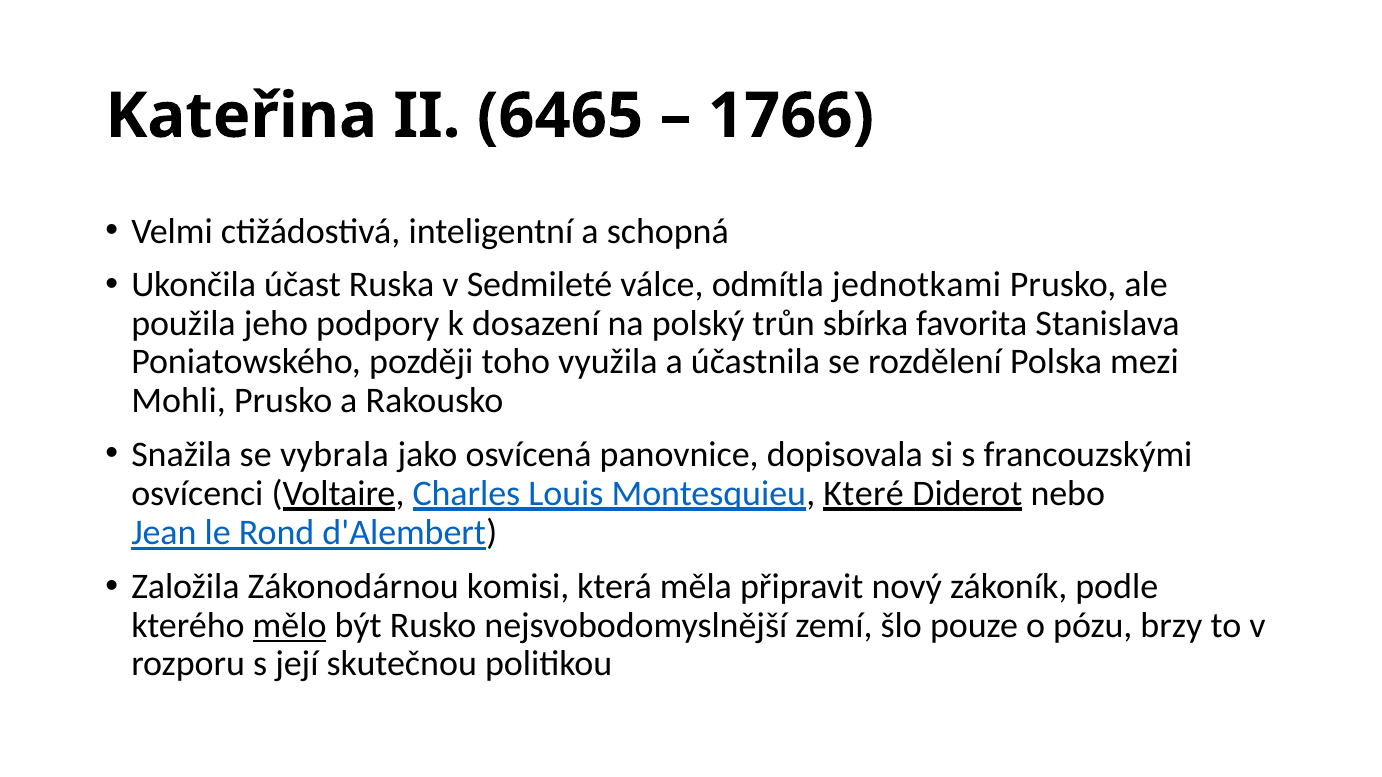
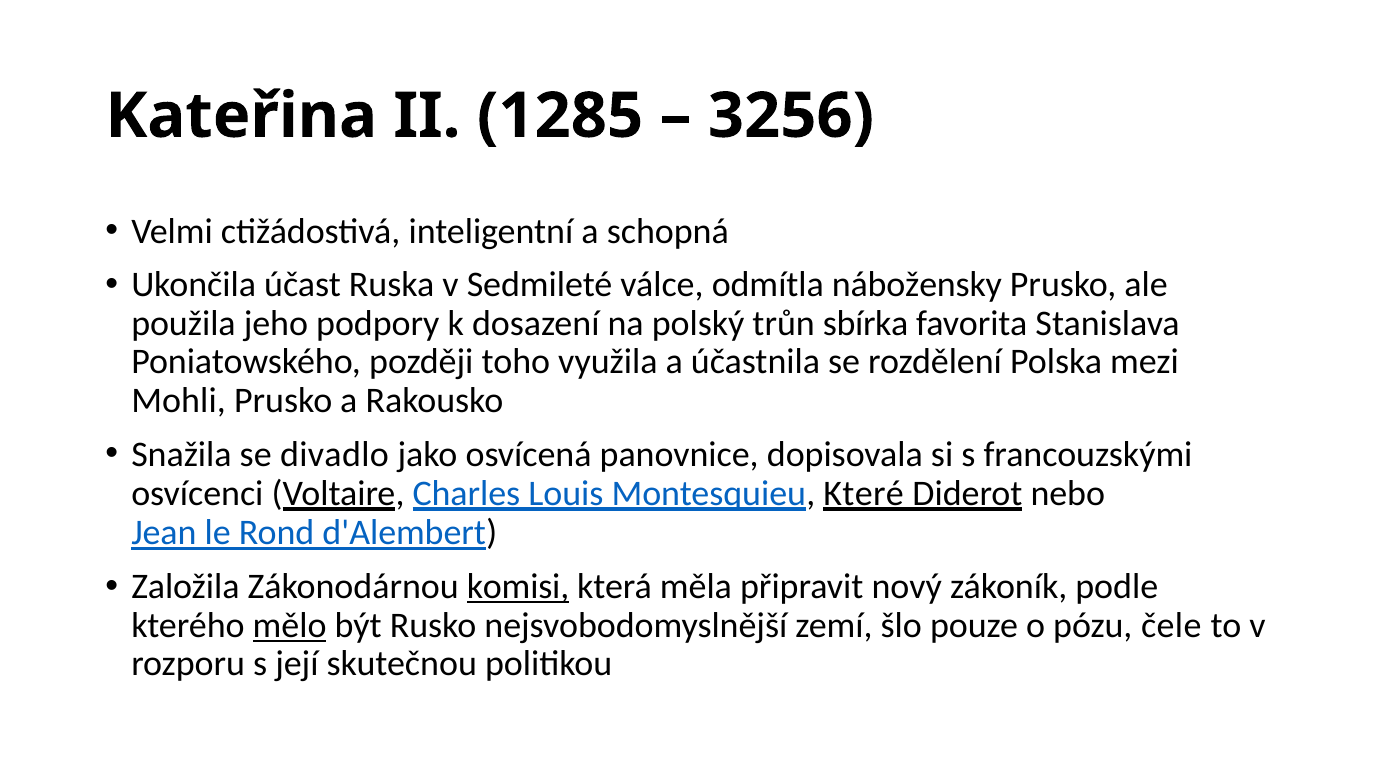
6465: 6465 -> 1285
1766: 1766 -> 3256
jednotkami: jednotkami -> nábožensky
vybrala: vybrala -> divadlo
komisi underline: none -> present
brzy: brzy -> čele
